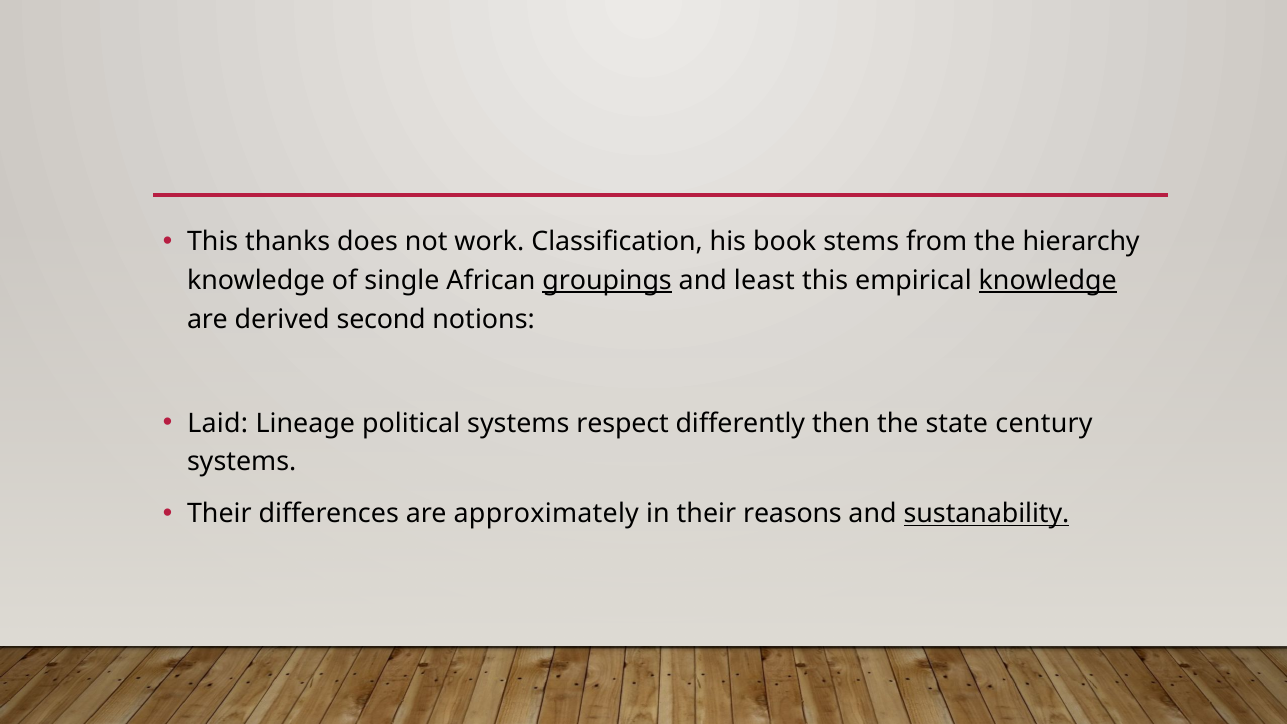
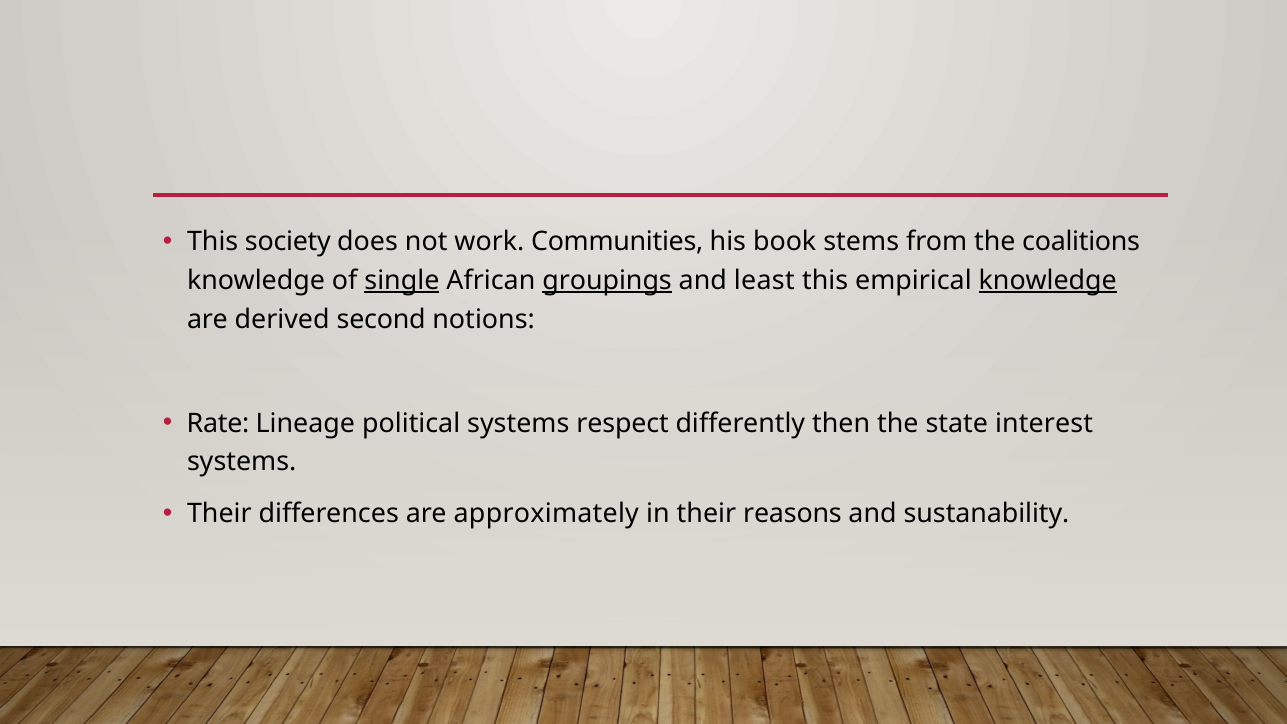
thanks: thanks -> society
Classification: Classification -> Communities
hierarchy: hierarchy -> coalitions
single underline: none -> present
Laid: Laid -> Rate
century: century -> interest
sustanability underline: present -> none
